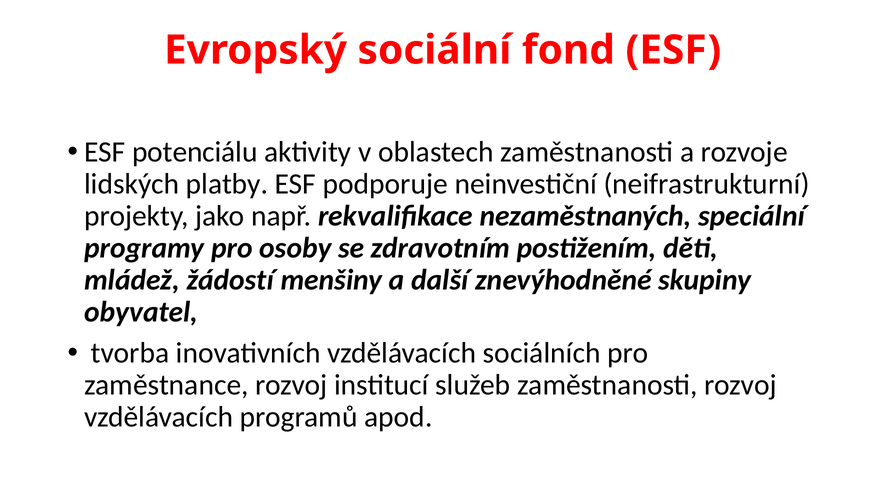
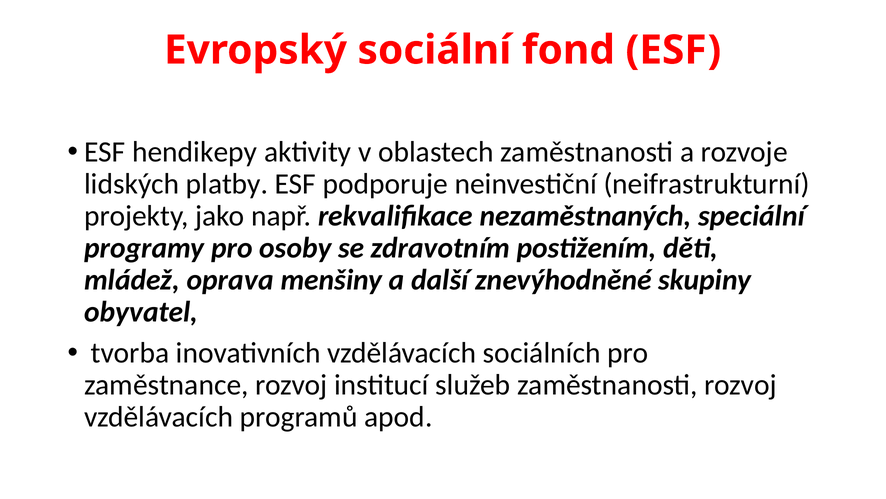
potenciálu: potenciálu -> hendikepy
žádostí: žádostí -> oprava
